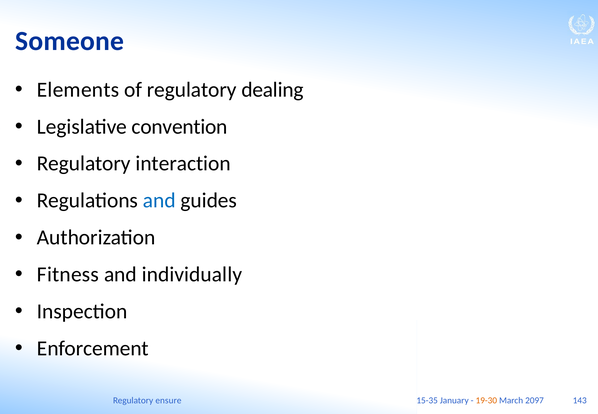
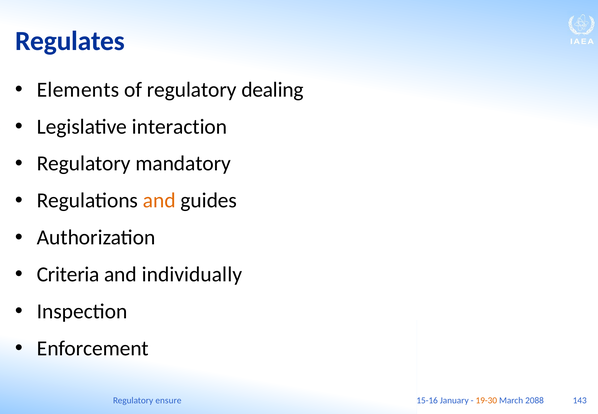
Someone: Someone -> Regulates
convention: convention -> interaction
interaction: interaction -> mandatory
and at (159, 200) colour: blue -> orange
Fitness: Fitness -> Criteria
15-35: 15-35 -> 15-16
2097: 2097 -> 2088
